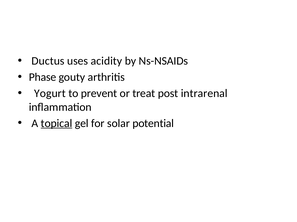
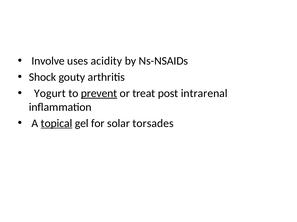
Ductus: Ductus -> Involve
Phase: Phase -> Shock
prevent underline: none -> present
potential: potential -> torsades
